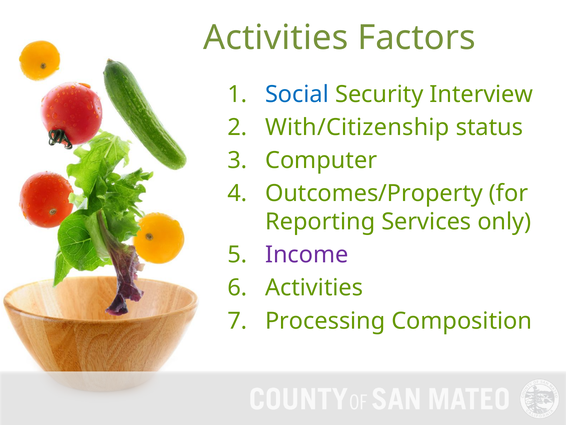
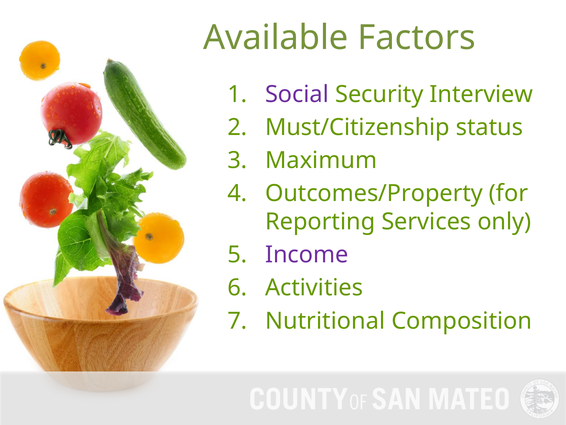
Activities at (276, 38): Activities -> Available
Social colour: blue -> purple
With/Citizenship: With/Citizenship -> Must/Citizenship
Computer: Computer -> Maximum
Processing: Processing -> Nutritional
